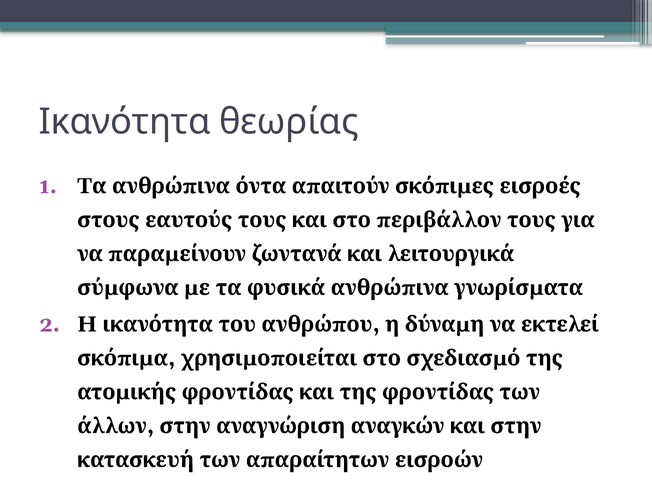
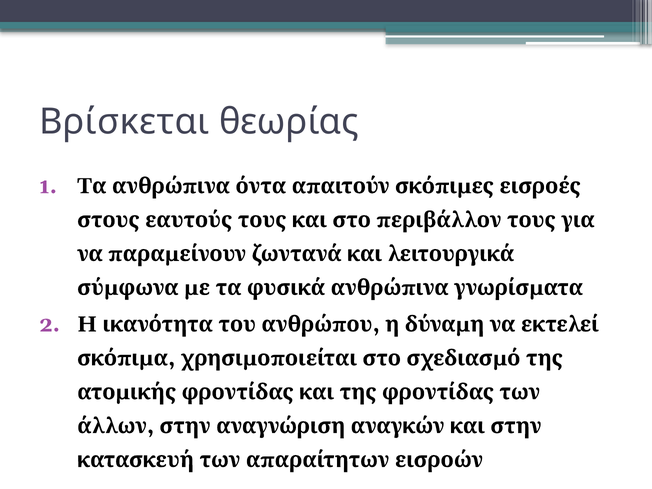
Ικανότητα at (125, 122): Ικανότητα -> Βρίσκεται
